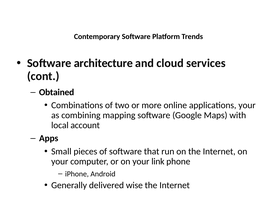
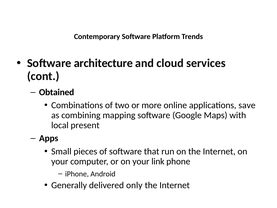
applications your: your -> save
account: account -> present
wise: wise -> only
